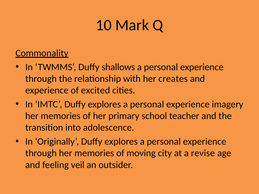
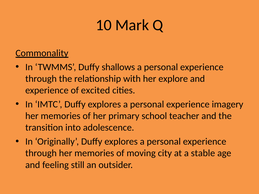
creates: creates -> explore
revise: revise -> stable
veil: veil -> still
